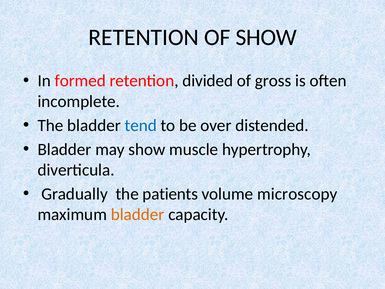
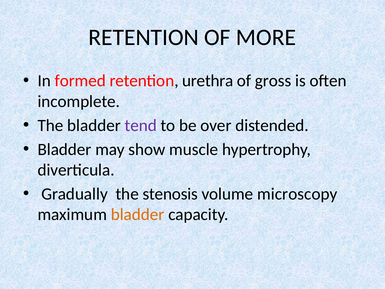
OF SHOW: SHOW -> MORE
divided: divided -> urethra
tend colour: blue -> purple
patients: patients -> stenosis
